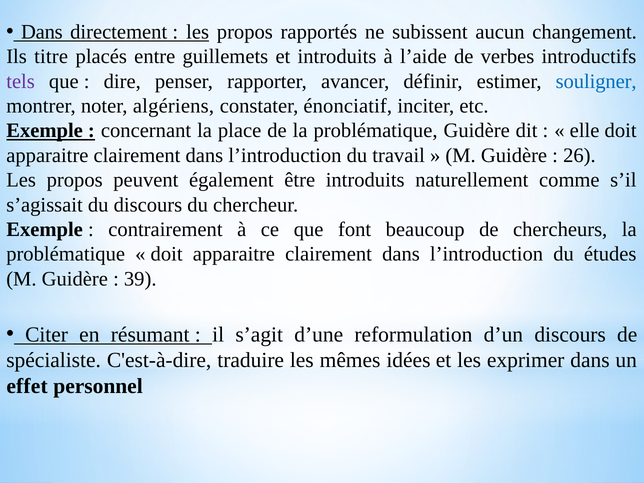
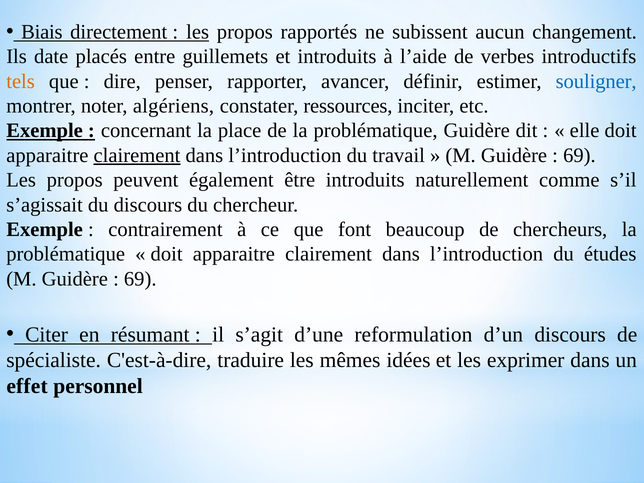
Dans at (42, 32): Dans -> Biais
titre: titre -> date
tels colour: purple -> orange
énonciatif: énonciatif -> ressources
clairement at (137, 155) underline: none -> present
26 at (579, 155): 26 -> 69
39 at (140, 279): 39 -> 69
